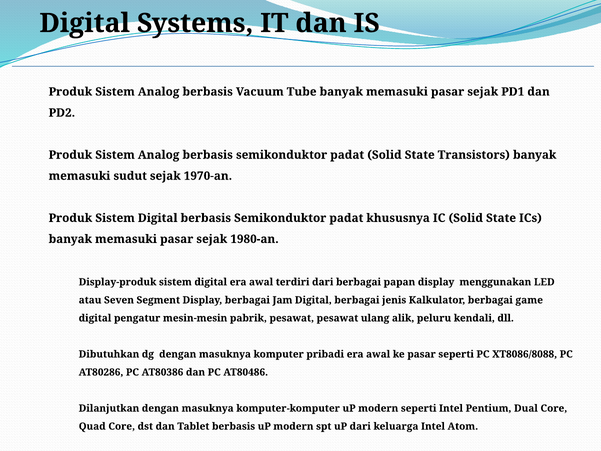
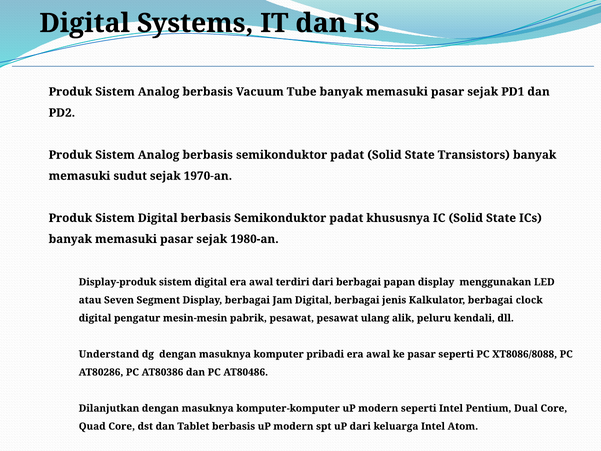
game: game -> clock
Dibutuhkan: Dibutuhkan -> Understand
